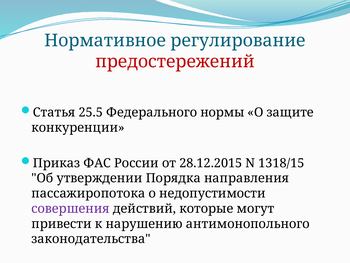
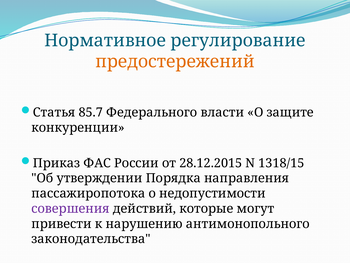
предостережений colour: red -> orange
25.5: 25.5 -> 85.7
нормы: нормы -> власти
